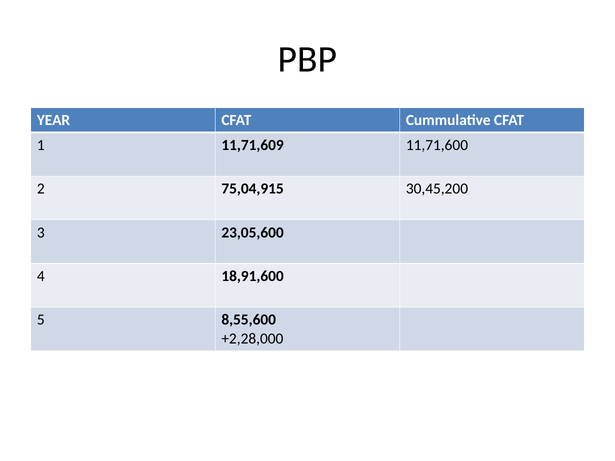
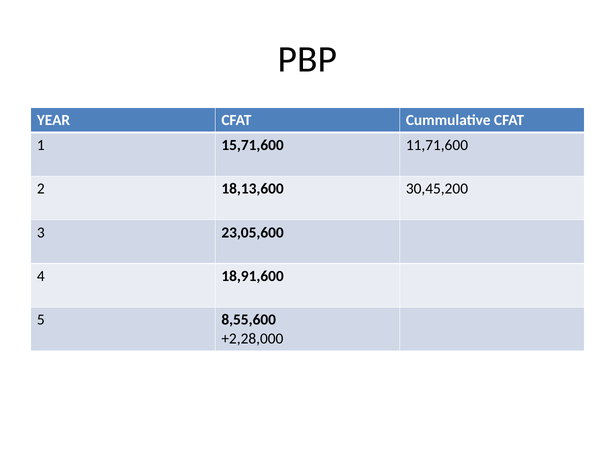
11,71,609: 11,71,609 -> 15,71,600
75,04,915: 75,04,915 -> 18,13,600
